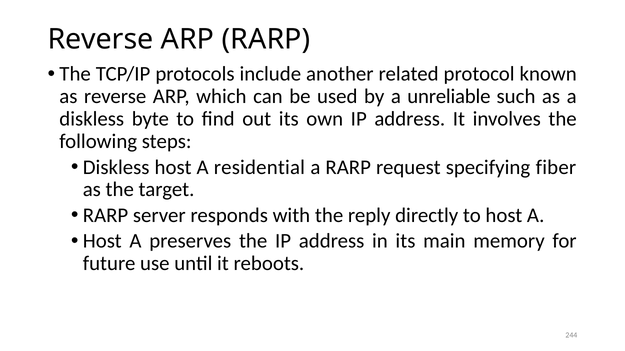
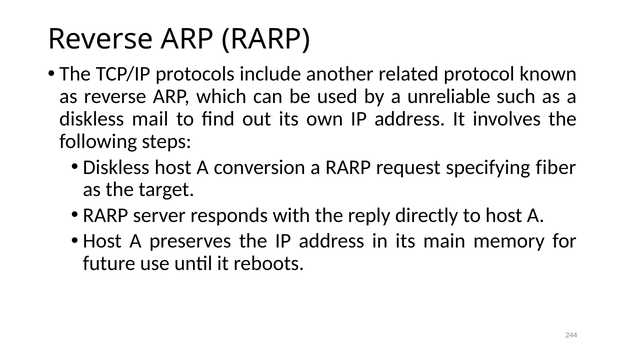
byte: byte -> mail
residential: residential -> conversion
